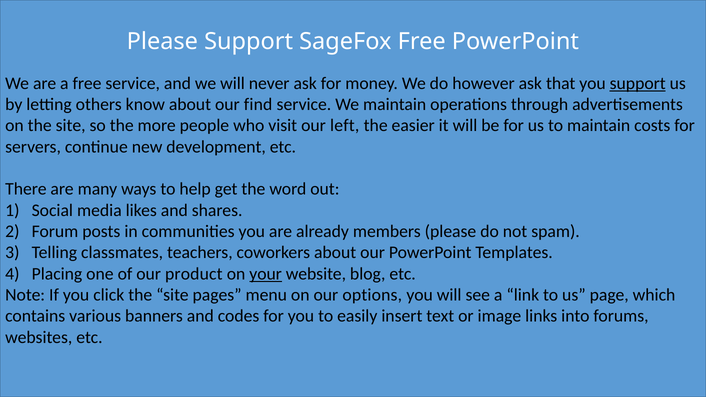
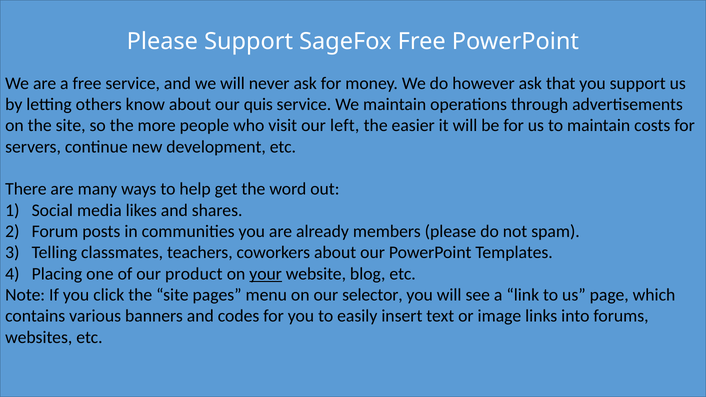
support at (638, 83) underline: present -> none
find: find -> quis
options: options -> selector
